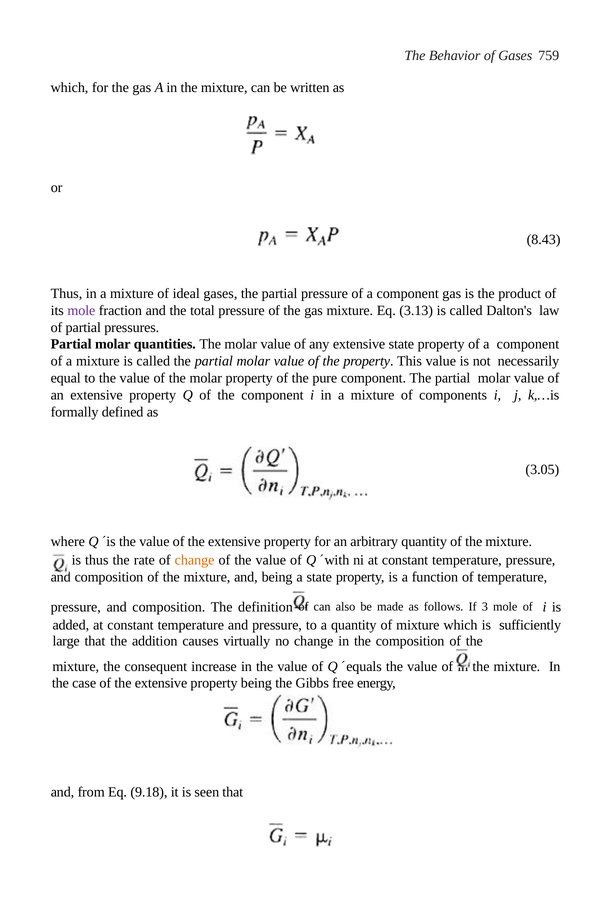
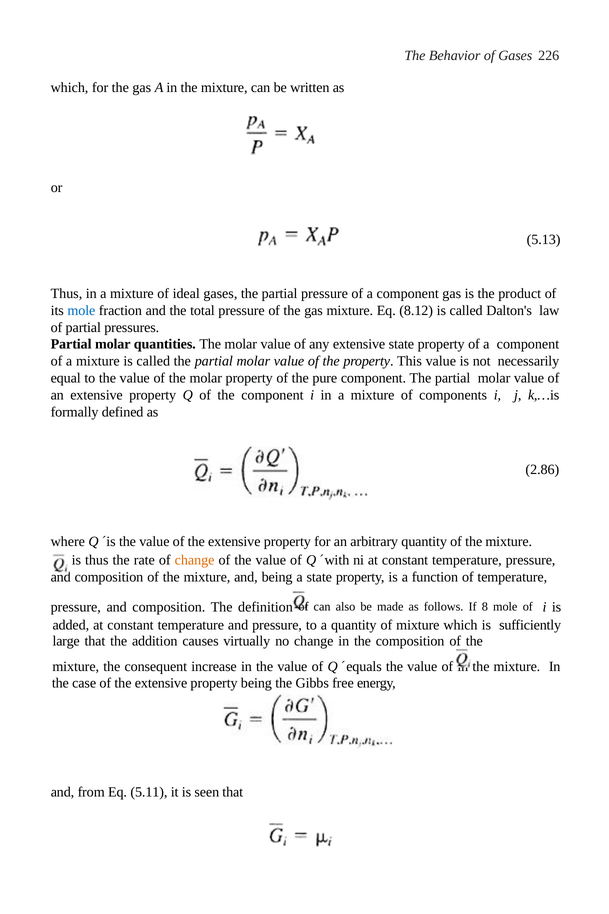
759: 759 -> 226
8.43: 8.43 -> 5.13
mole at (81, 310) colour: purple -> blue
3.13: 3.13 -> 8.12
3.05: 3.05 -> 2.86
3: 3 -> 8
9.18: 9.18 -> 5.11
